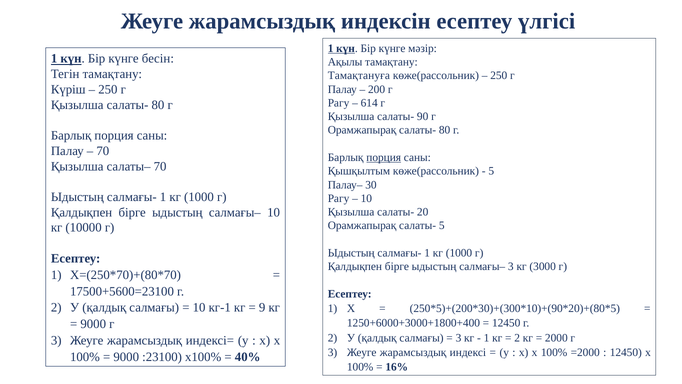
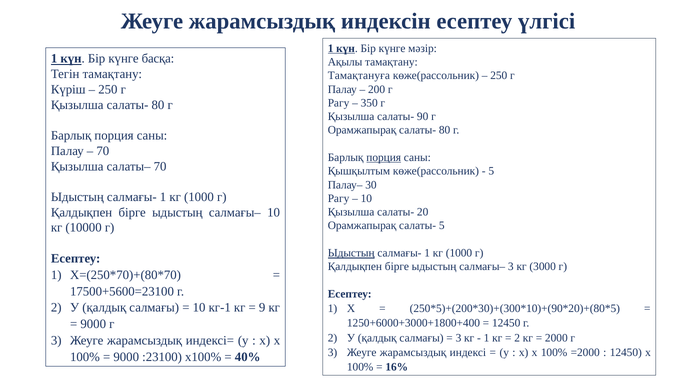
бесін: бесін -> басқа
614: 614 -> 350
Ыдыстың at (351, 253) underline: none -> present
